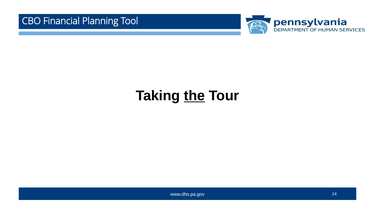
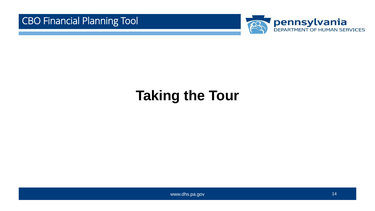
the underline: present -> none
